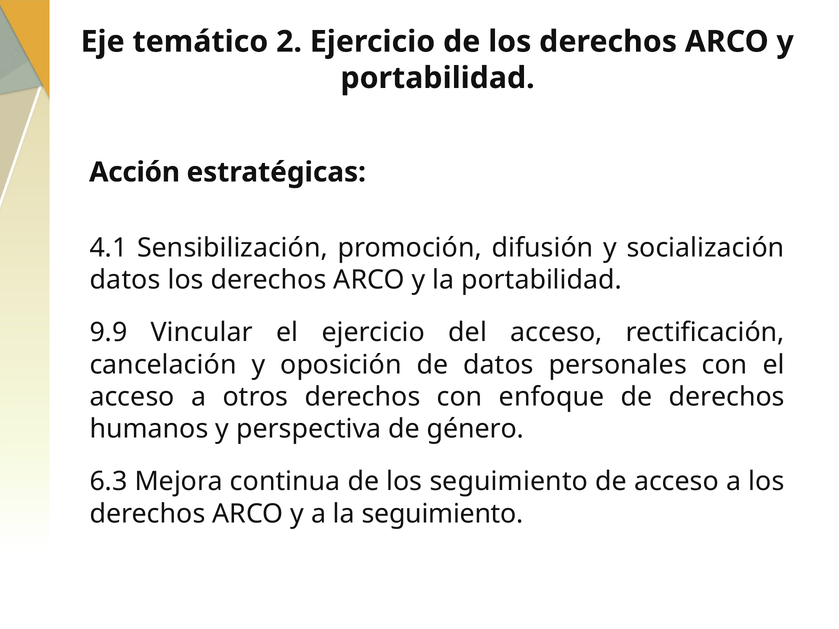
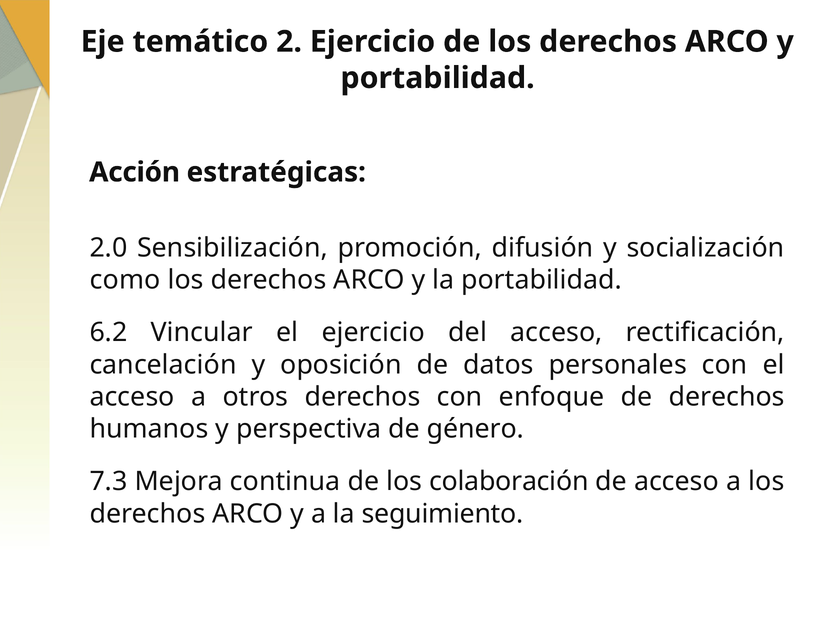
4.1: 4.1 -> 2.0
datos at (125, 280): datos -> como
9.9: 9.9 -> 6.2
6.3: 6.3 -> 7.3
los seguimiento: seguimiento -> colaboración
